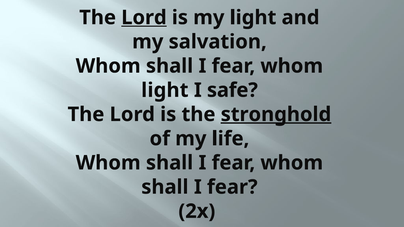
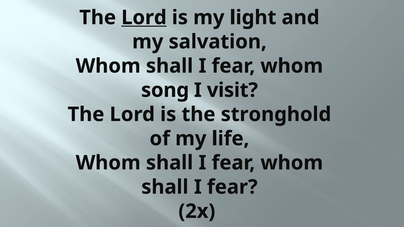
light at (165, 90): light -> song
safe: safe -> visit
stronghold underline: present -> none
